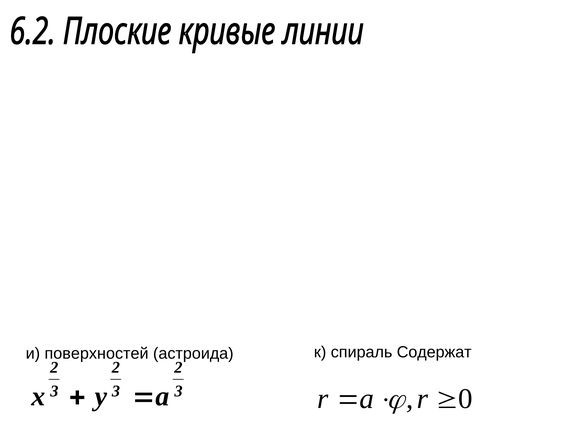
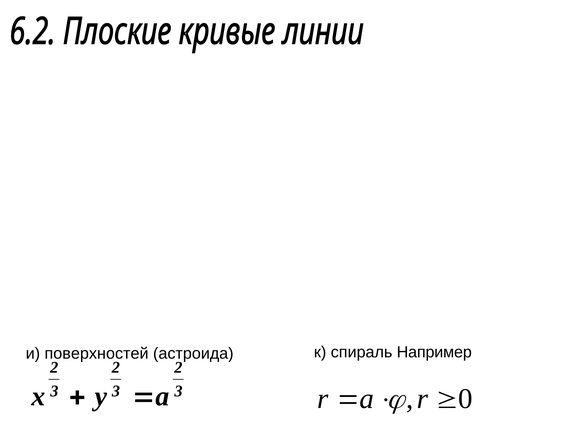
Содержат: Содержат -> Например
